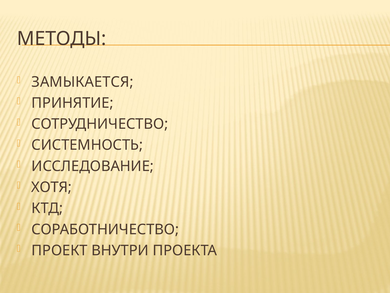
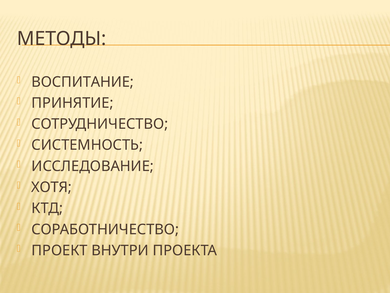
ЗАМЫКАЕТСЯ: ЗАМЫКАЕТСЯ -> ВОСПИТАНИЕ
